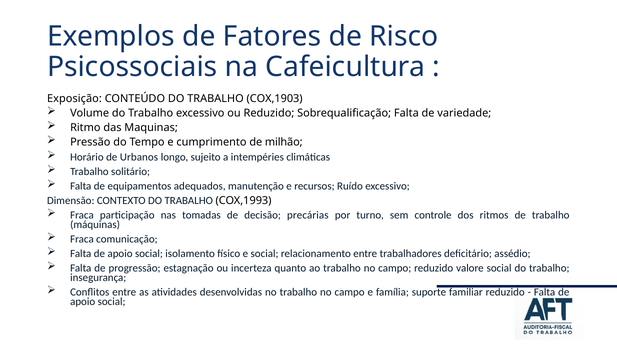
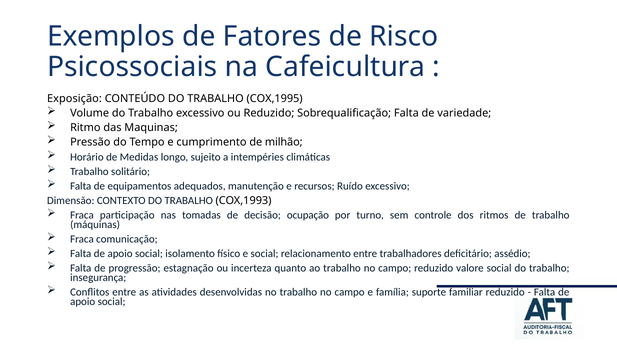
COX,1903: COX,1903 -> COX,1995
Urbanos: Urbanos -> Medidas
precárias: precárias -> ocupação
